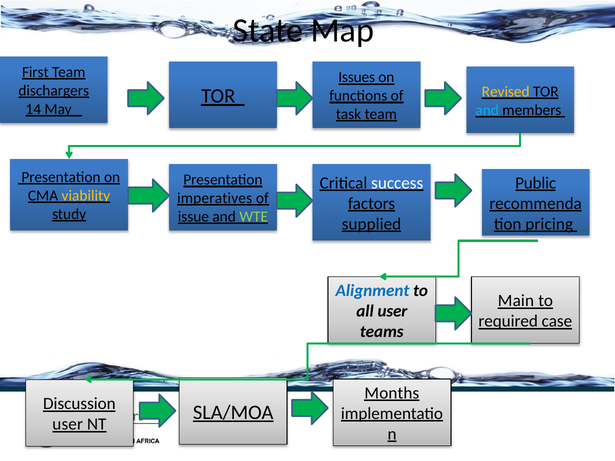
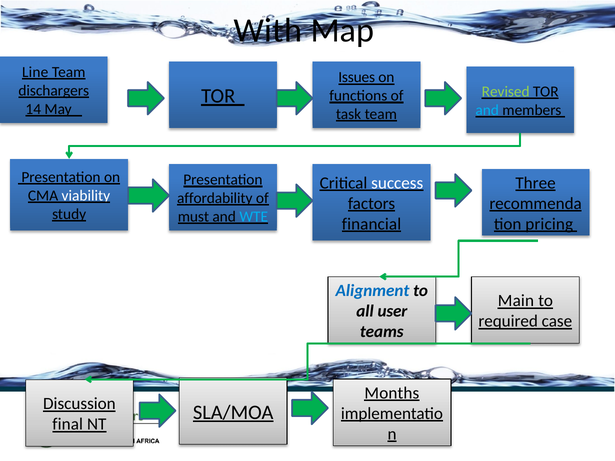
State: State -> With
First: First -> Line
Revised colour: yellow -> light green
Public: Public -> Three
viability colour: yellow -> white
imperatives: imperatives -> affordability
issue: issue -> must
WTE colour: light green -> light blue
supplied: supplied -> financial
user at (68, 425): user -> final
